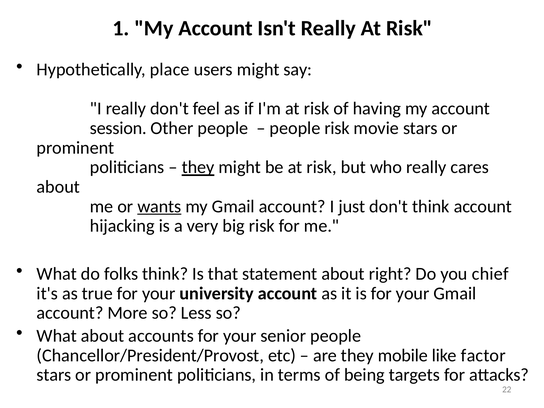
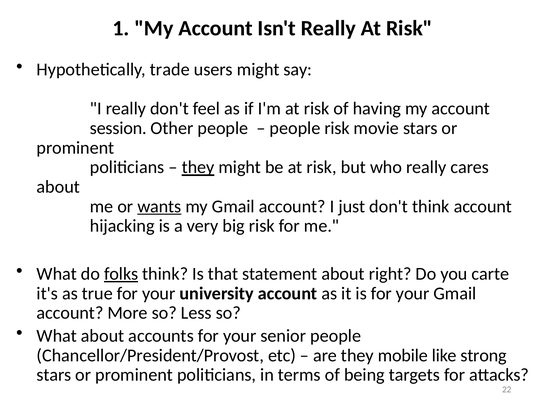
place: place -> trade
folks underline: none -> present
chief: chief -> carte
factor: factor -> strong
